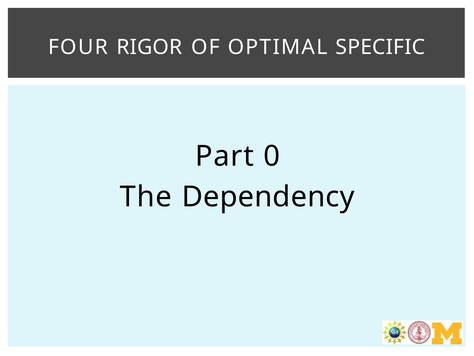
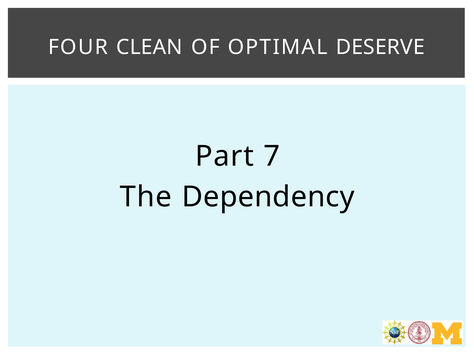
RIGOR: RIGOR -> CLEAN
SPECIFIC: SPECIFIC -> DESERVE
0: 0 -> 7
